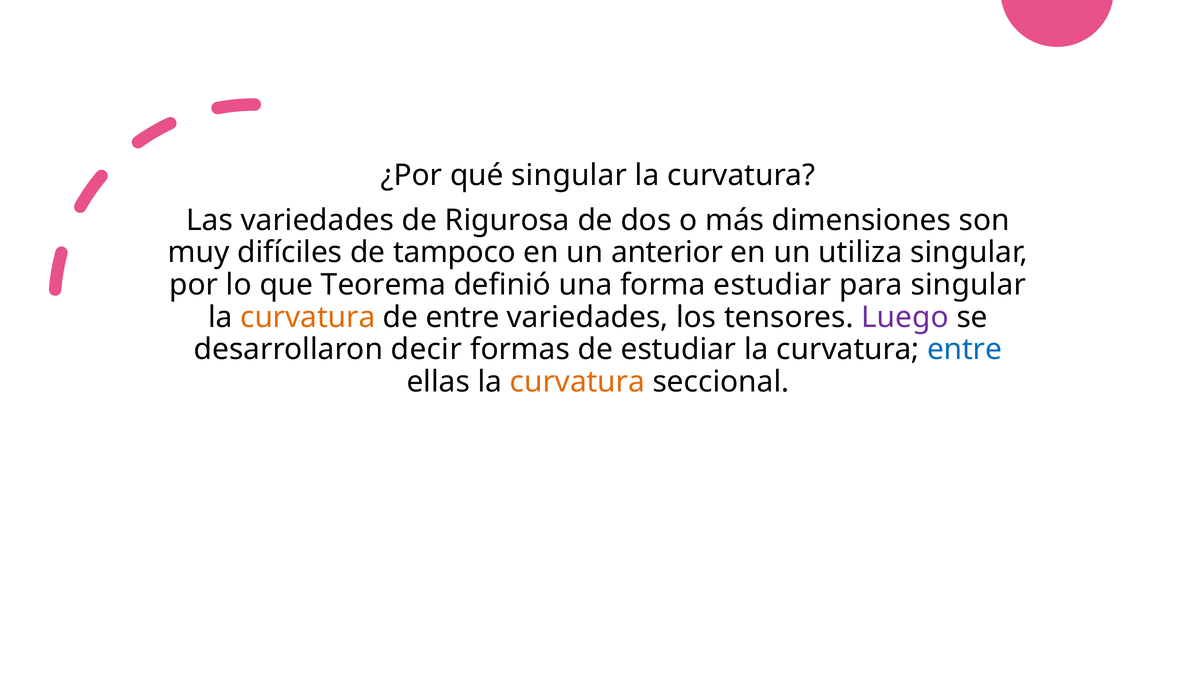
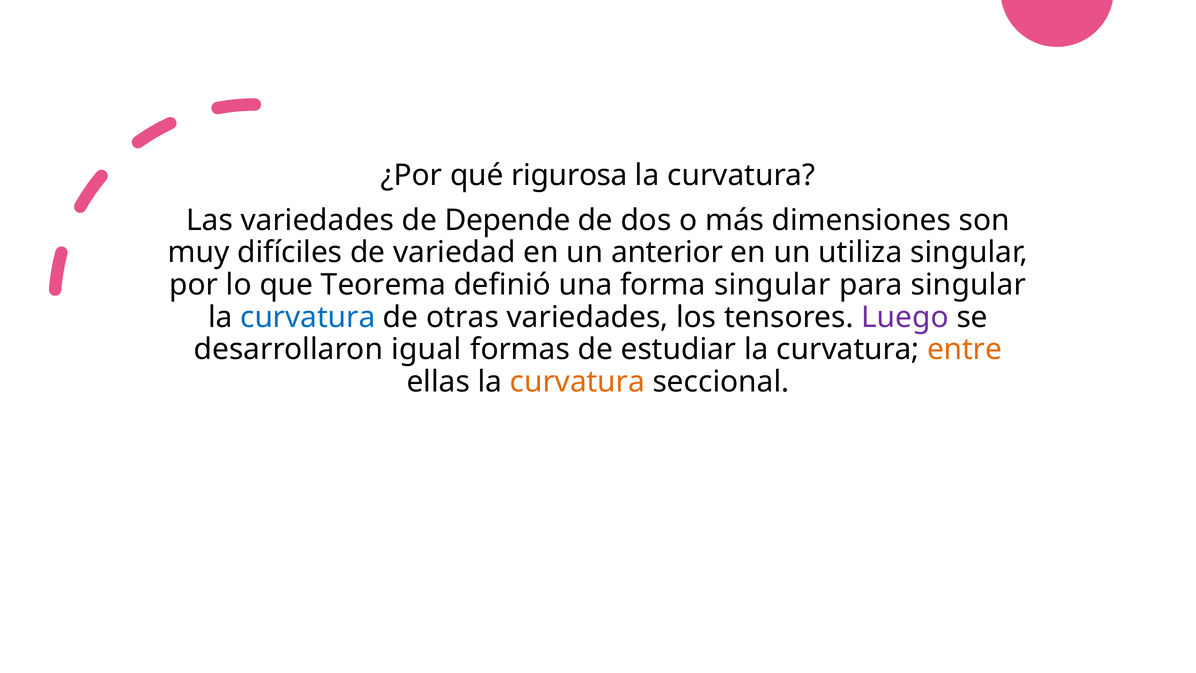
qué singular: singular -> rigurosa
Rigurosa: Rigurosa -> Depende
tampoco: tampoco -> variedad
forma estudiar: estudiar -> singular
curvatura at (308, 317) colour: orange -> blue
de entre: entre -> otras
decir: decir -> igual
entre at (964, 349) colour: blue -> orange
